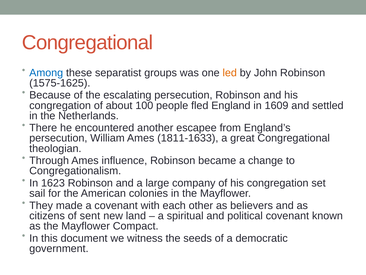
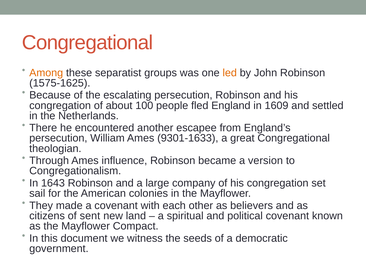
Among colour: blue -> orange
1811-1633: 1811-1633 -> 9301-1633
change: change -> version
1623: 1623 -> 1643
